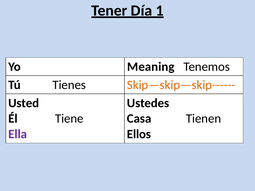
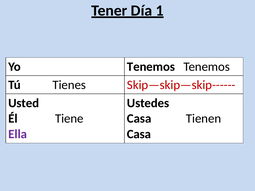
Yo Meaning: Meaning -> Tenemos
Skip—skip—skip------ colour: orange -> red
Ellos at (139, 134): Ellos -> Casa
